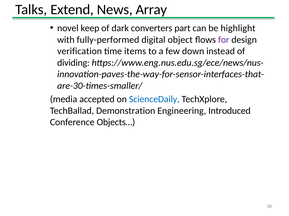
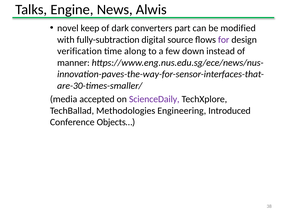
Extend: Extend -> Engine
Array: Array -> Alwis
highlight: highlight -> modified
fully-performed: fully-performed -> fully-subtraction
object: object -> source
items: items -> along
dividing: dividing -> manner
ScienceDaily colour: blue -> purple
Demonstration: Demonstration -> Methodologies
